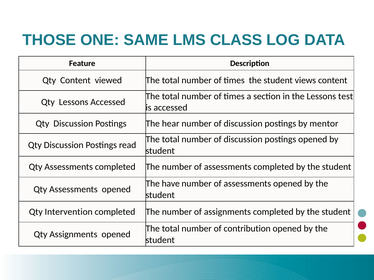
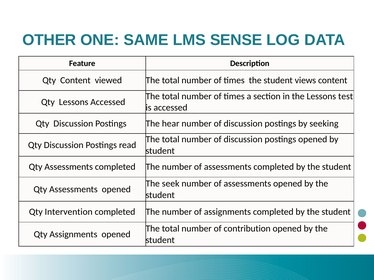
THOSE: THOSE -> OTHER
CLASS: CLASS -> SENSE
mentor: mentor -> seeking
have: have -> seek
